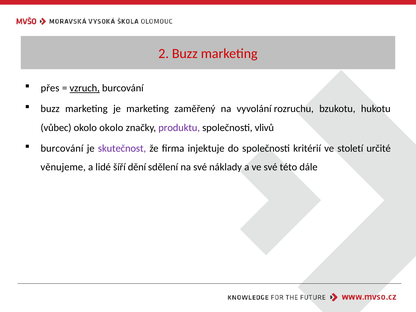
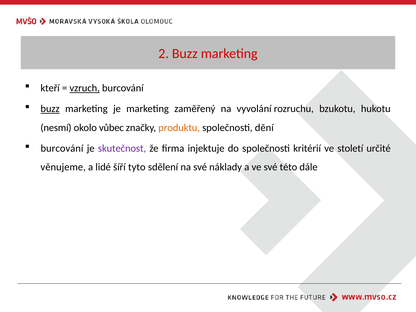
přes: přes -> kteří
buzz at (50, 109) underline: none -> present
vůbec: vůbec -> nesmí
okolo okolo: okolo -> vůbec
produktu colour: purple -> orange
vlivů: vlivů -> dění
dění: dění -> tyto
